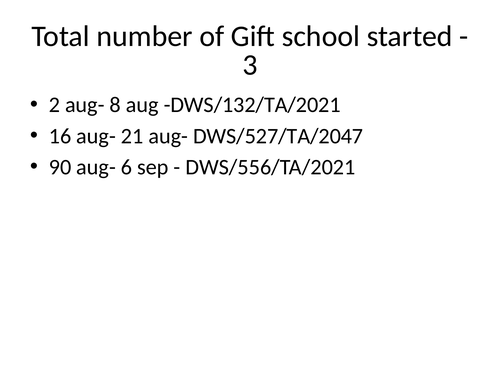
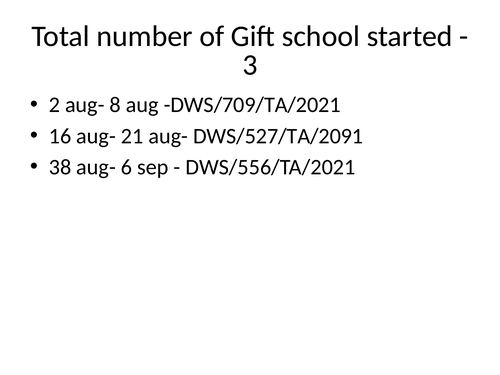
DWS/132/TA/2021: DWS/132/TA/2021 -> DWS/709/TA/2021
DWS/527/TA/2047: DWS/527/TA/2047 -> DWS/527/TA/2091
90: 90 -> 38
